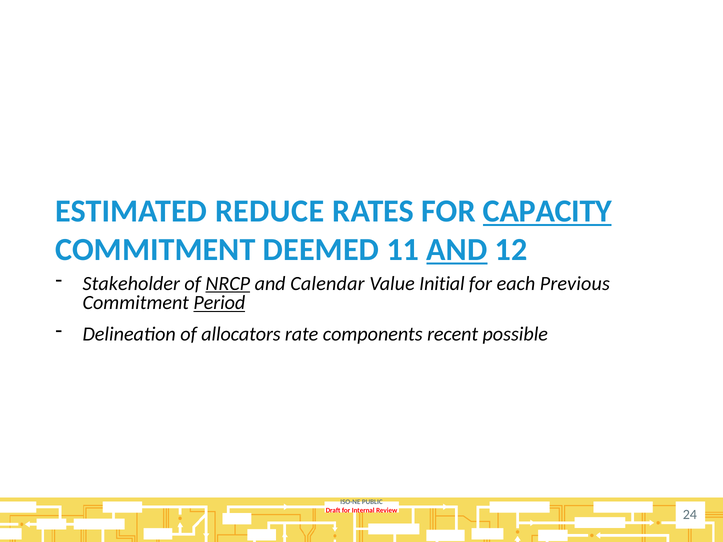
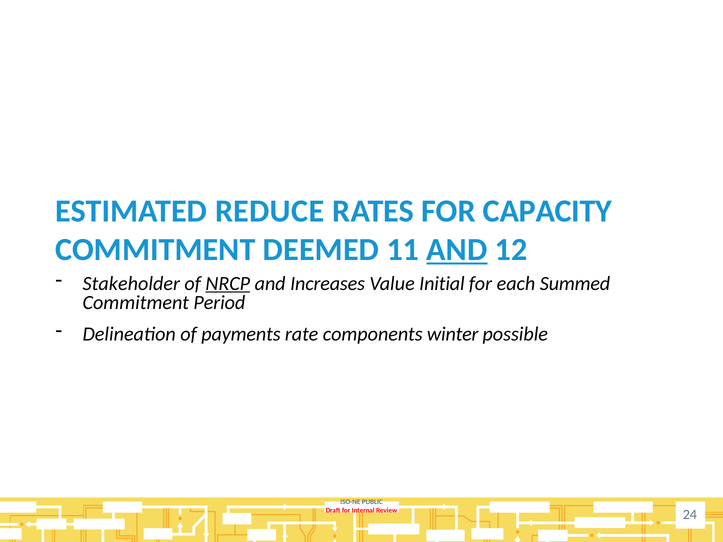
CAPACITY underline: present -> none
Calendar: Calendar -> Increases
Previous: Previous -> Summed
Period underline: present -> none
allocators: allocators -> payments
recent: recent -> winter
